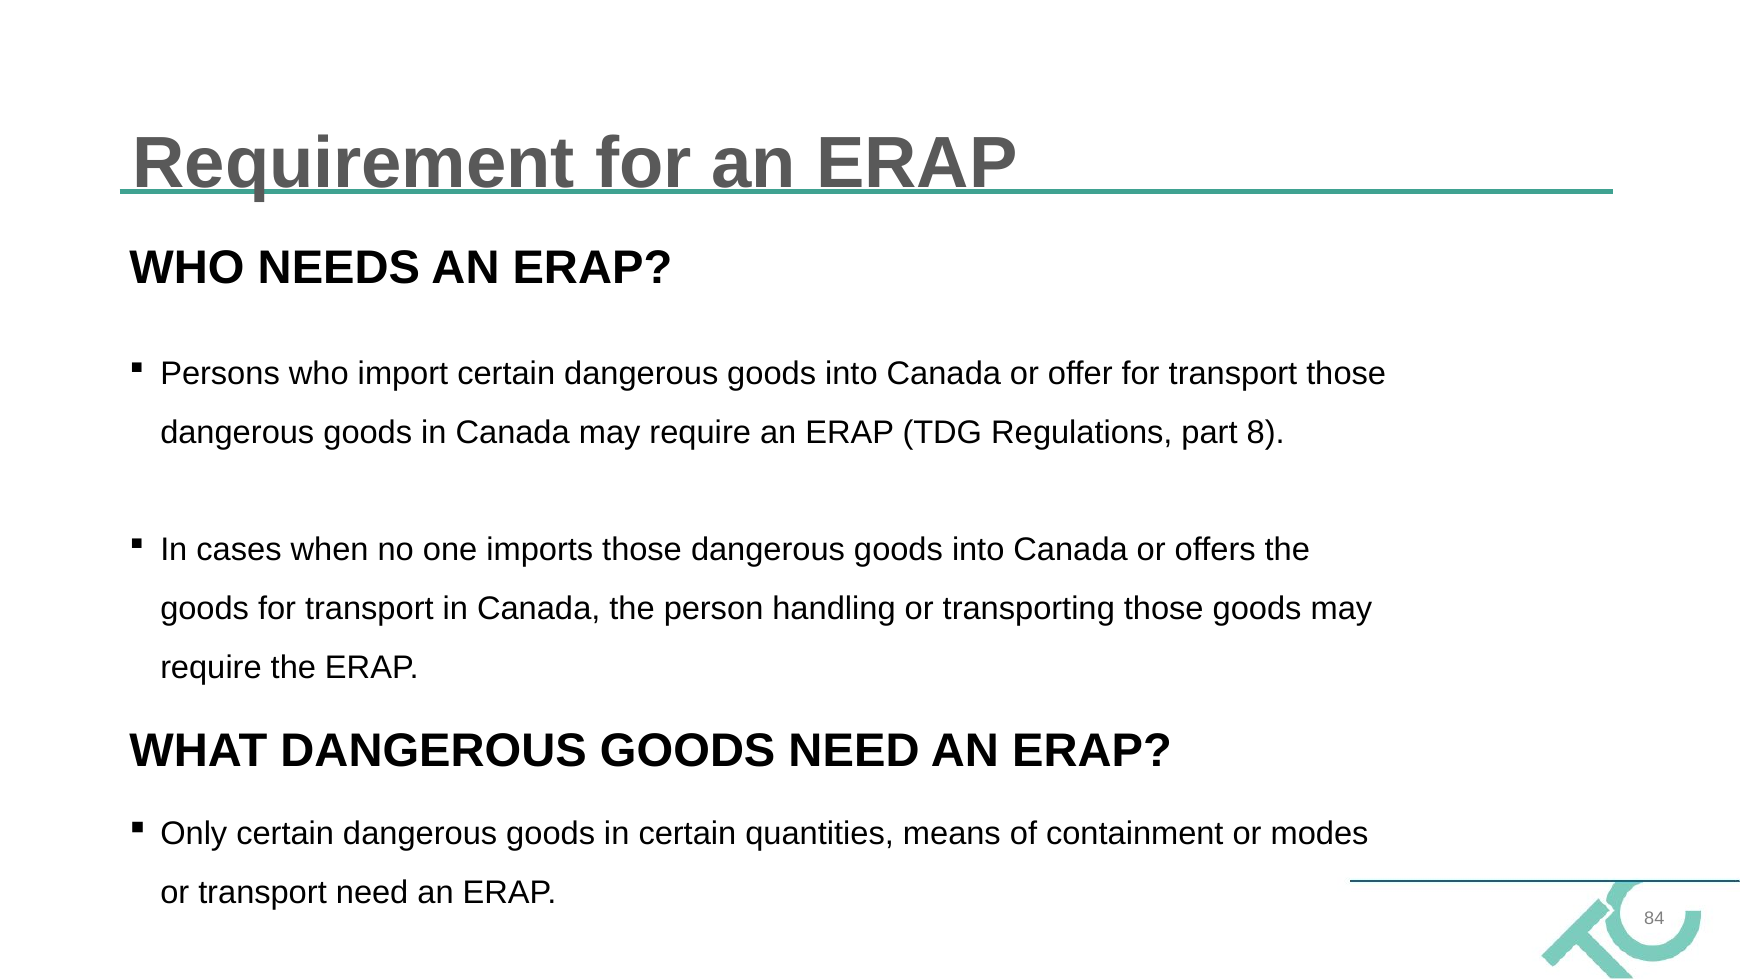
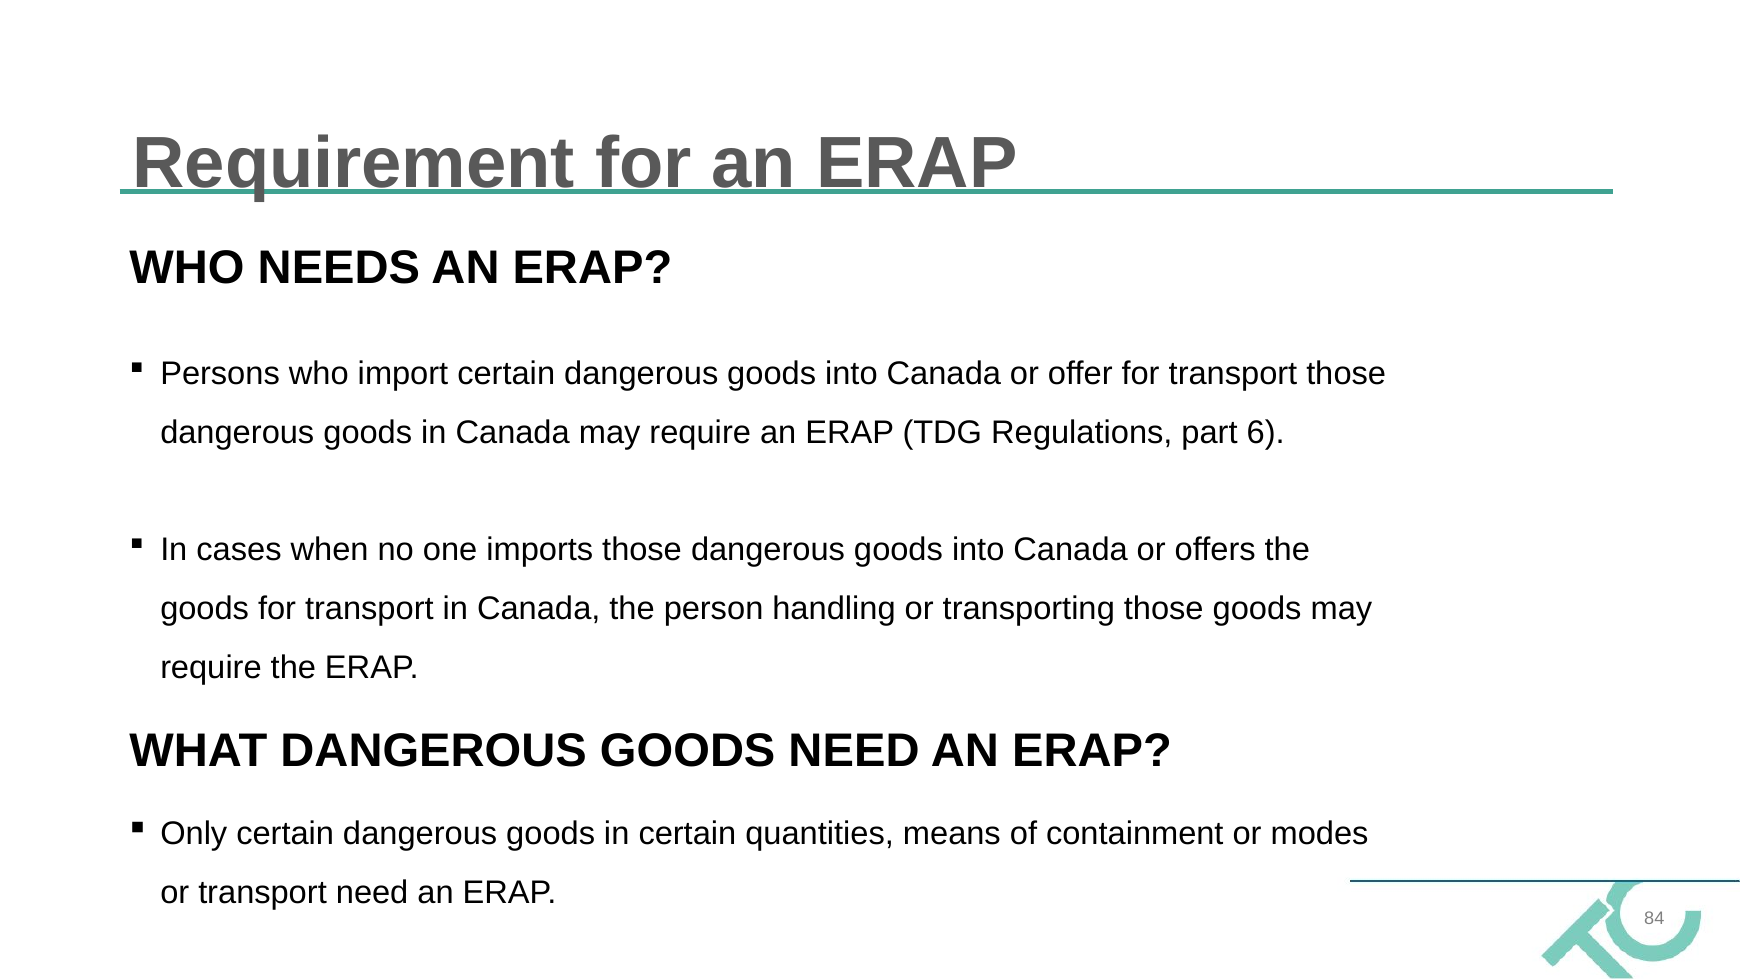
8: 8 -> 6
